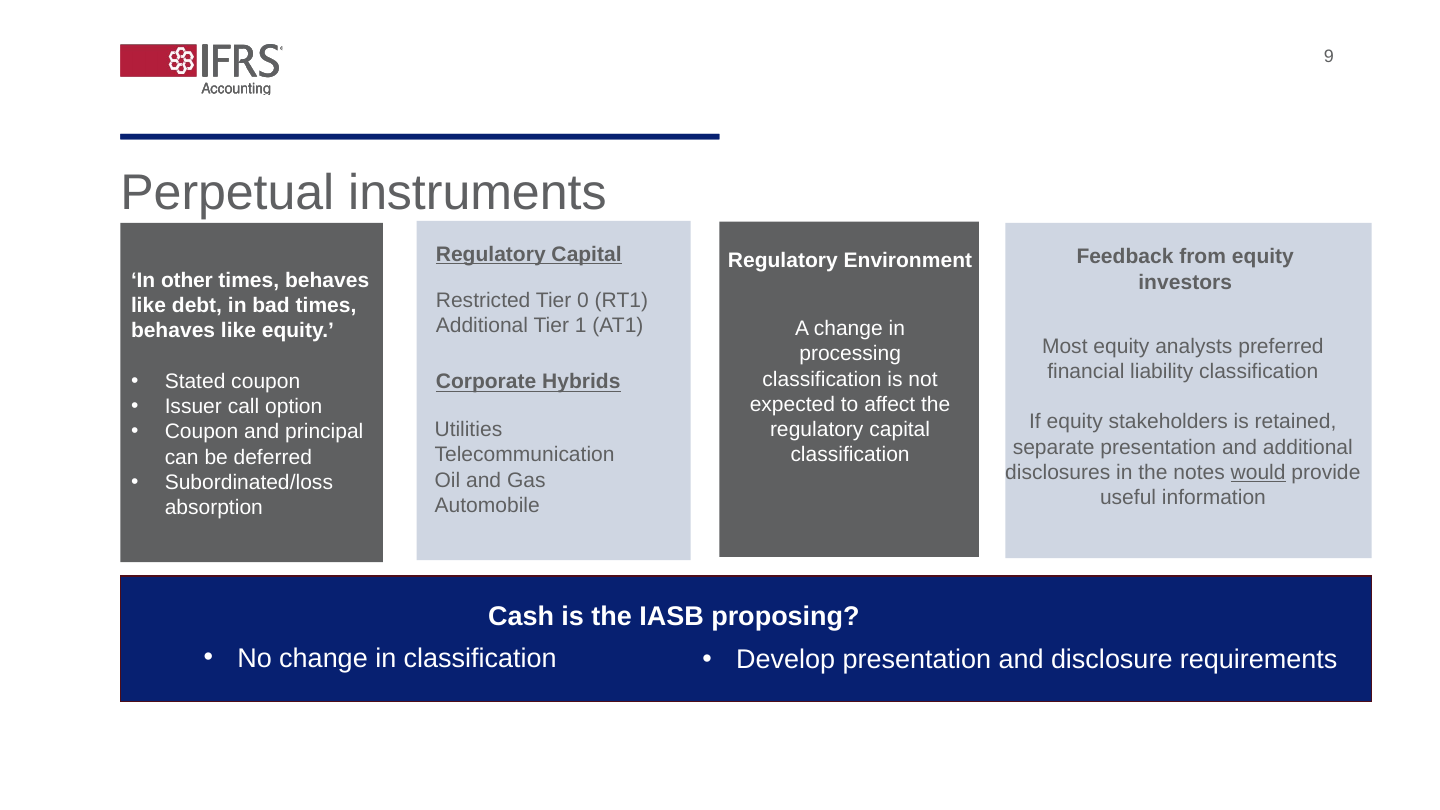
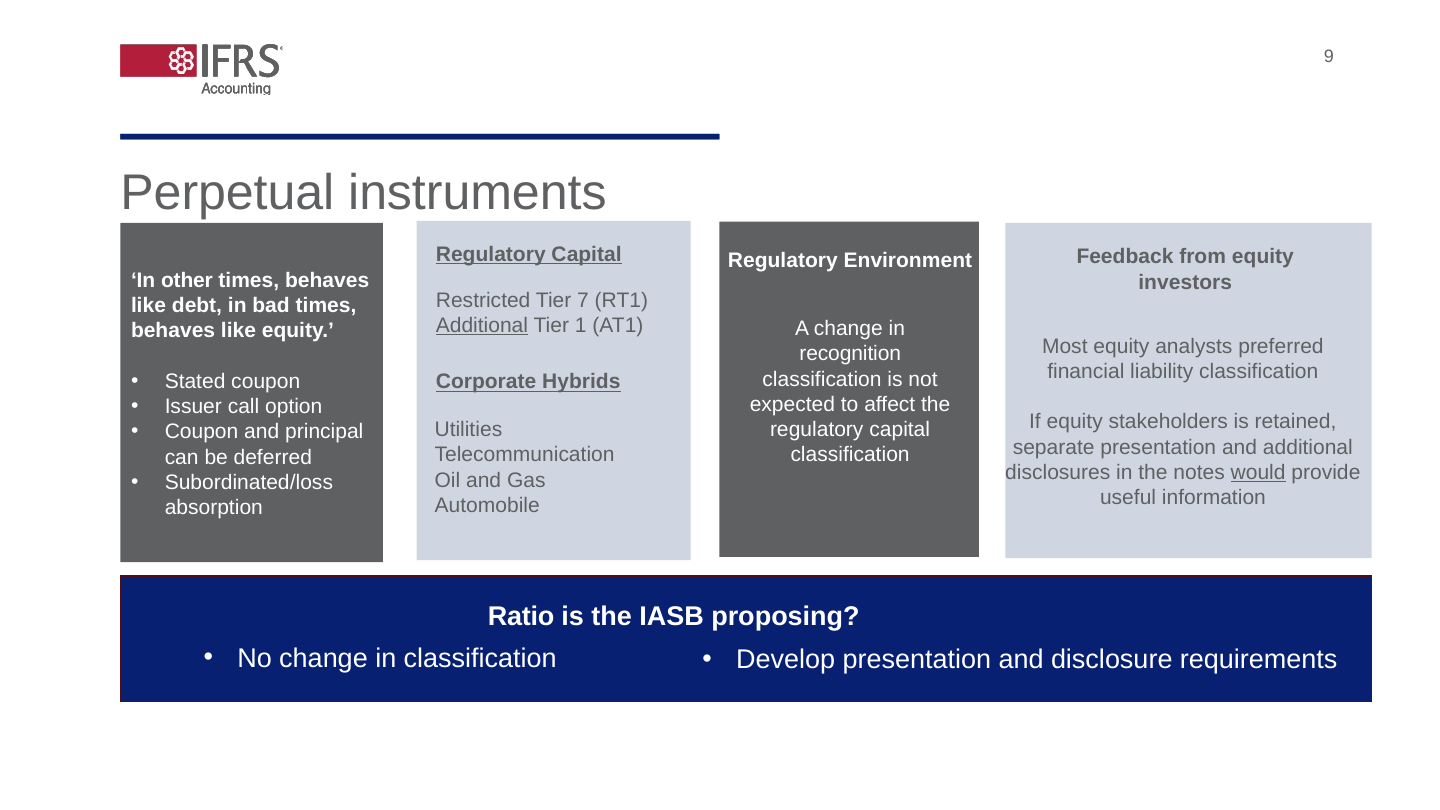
0: 0 -> 7
Additional at (482, 325) underline: none -> present
processing: processing -> recognition
Cash: Cash -> Ratio
